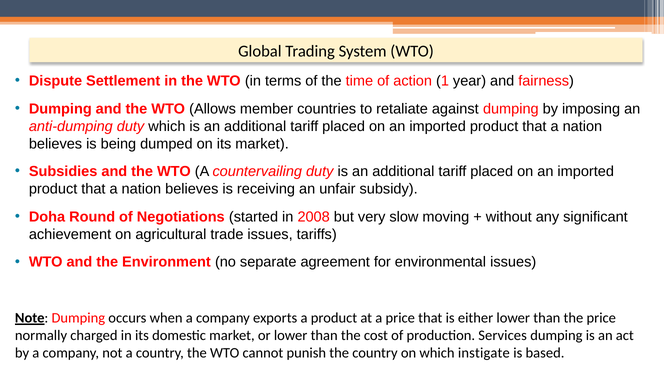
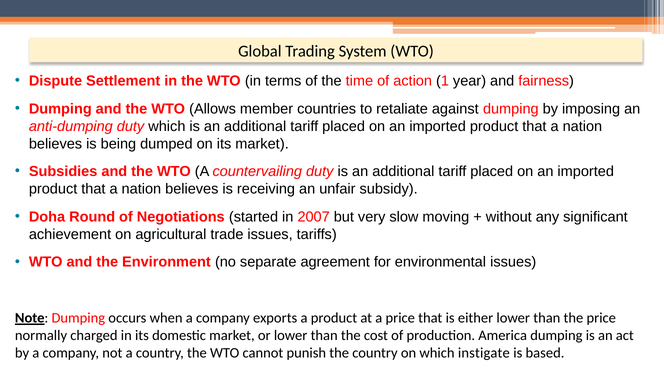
2008: 2008 -> 2007
Services: Services -> America
